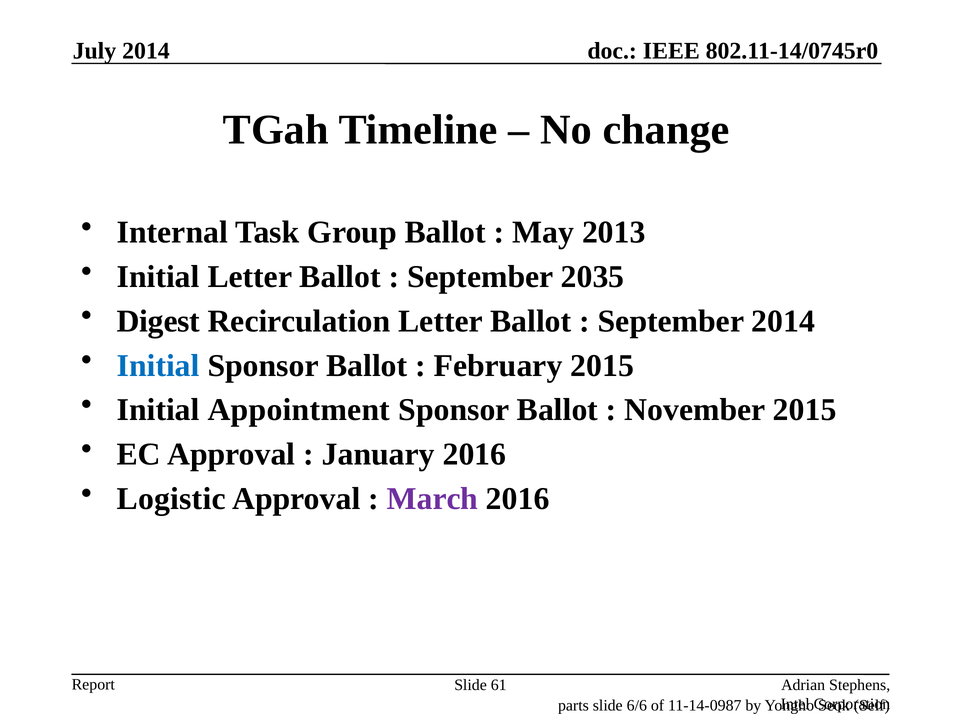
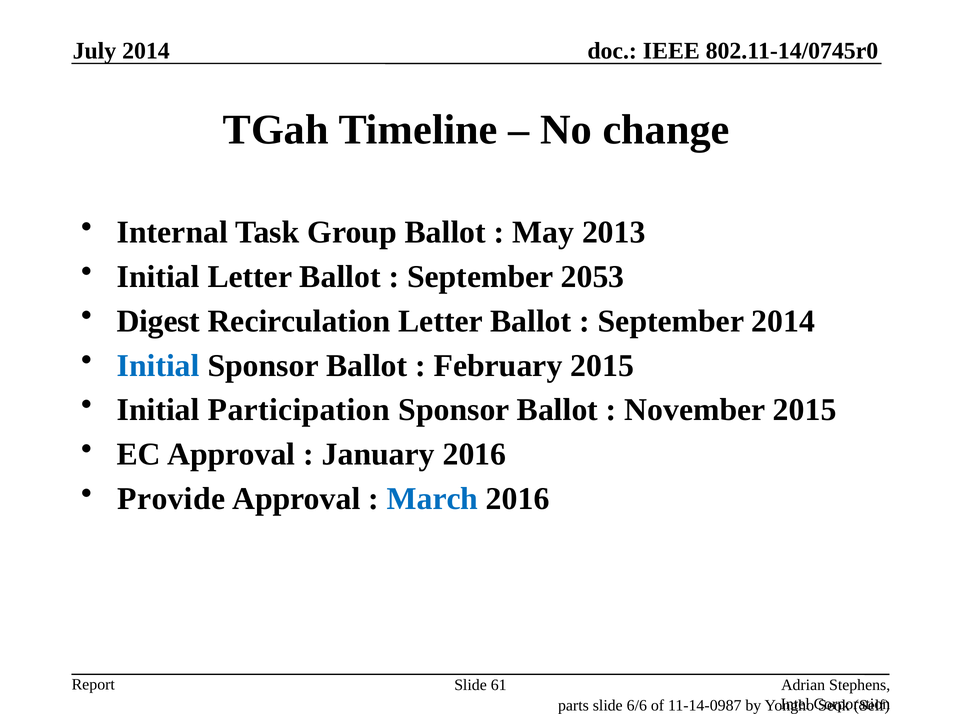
2035: 2035 -> 2053
Appointment: Appointment -> Participation
Logistic: Logistic -> Provide
March colour: purple -> blue
